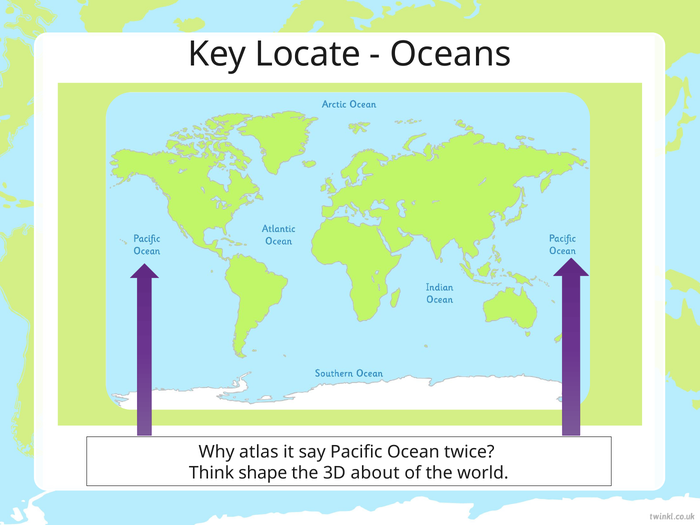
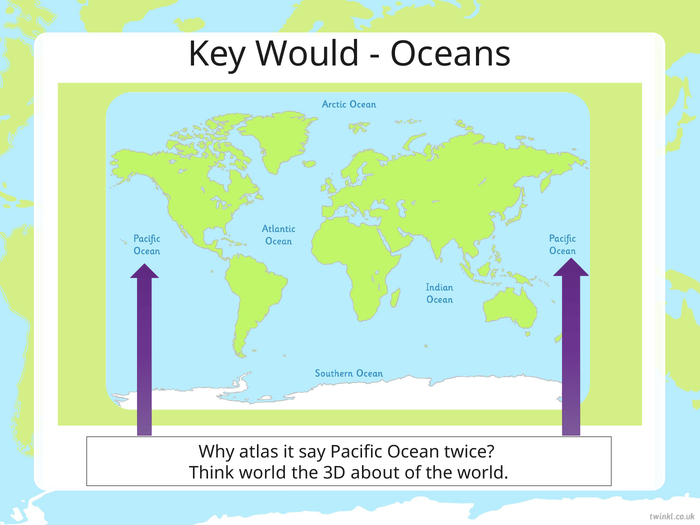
Locate: Locate -> Would
Think shape: shape -> world
